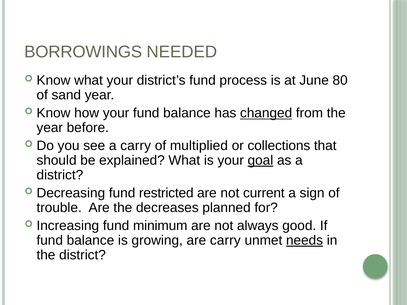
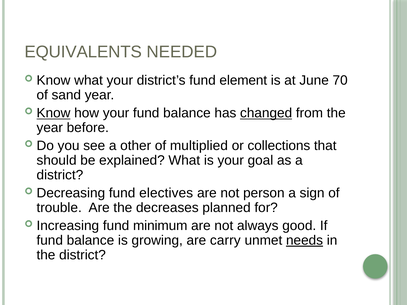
BORROWINGS: BORROWINGS -> EQUIVALENTS
process: process -> element
80: 80 -> 70
Know at (54, 113) underline: none -> present
a carry: carry -> other
goal underline: present -> none
restricted: restricted -> electives
current: current -> person
